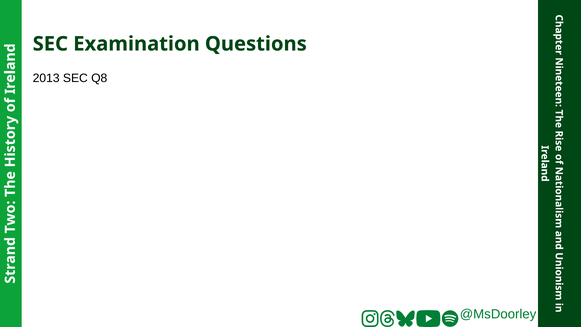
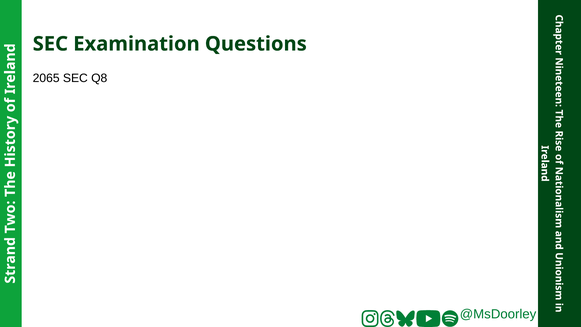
2013: 2013 -> 2065
